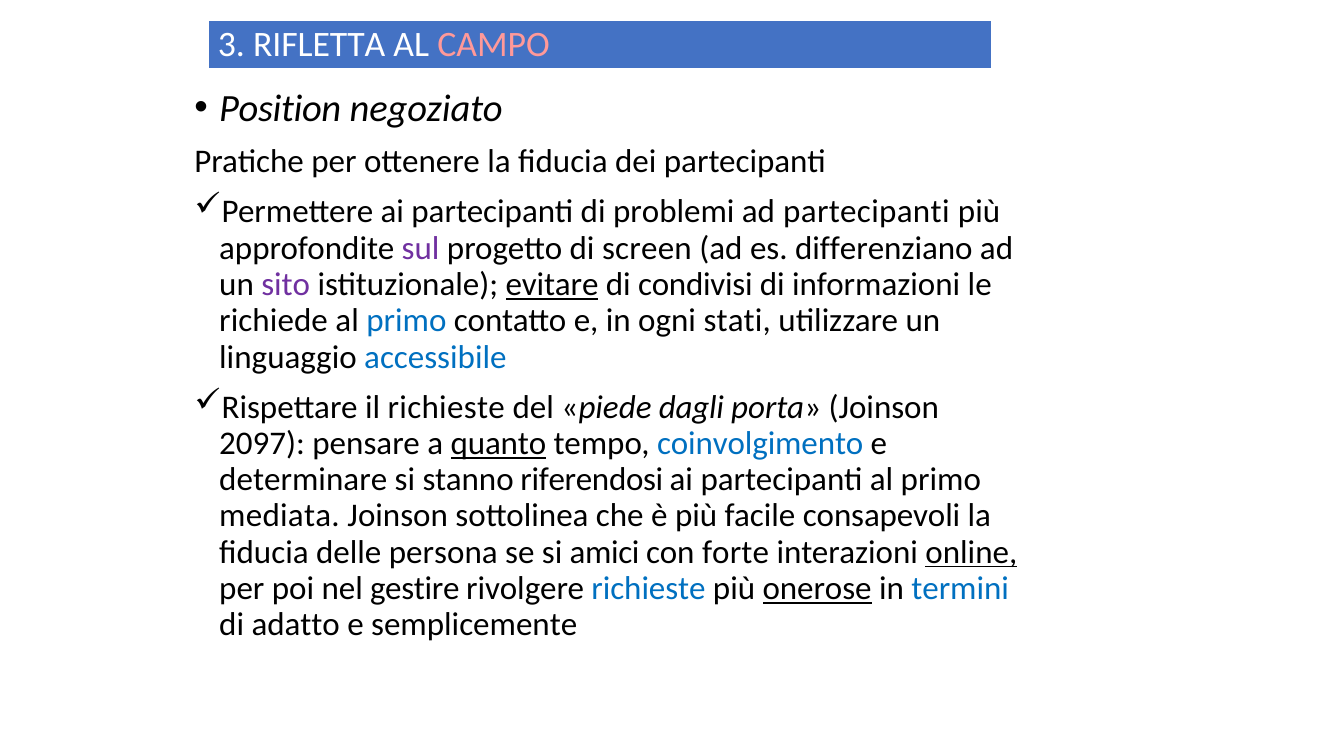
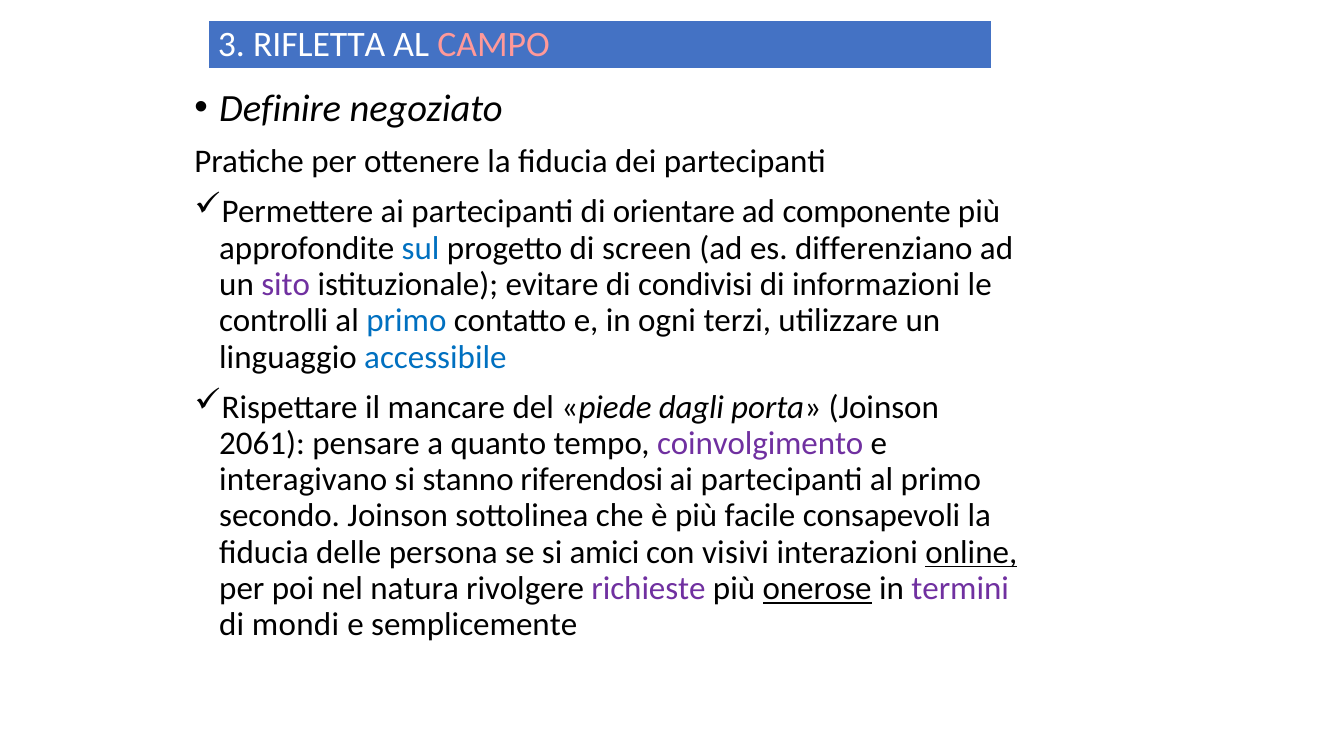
Position: Position -> Definire
problemi: problemi -> orientare
ad partecipanti: partecipanti -> componente
sul colour: purple -> blue
evitare underline: present -> none
richiede: richiede -> controlli
stati: stati -> terzi
il richieste: richieste -> mancare
2097: 2097 -> 2061
quanto underline: present -> none
coinvolgimento colour: blue -> purple
determinare: determinare -> interagivano
mediata: mediata -> secondo
forte: forte -> visivi
gestire: gestire -> natura
richieste at (649, 589) colour: blue -> purple
termini colour: blue -> purple
adatto: adatto -> mondi
